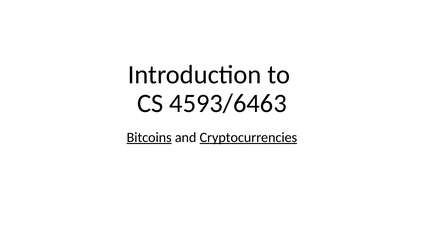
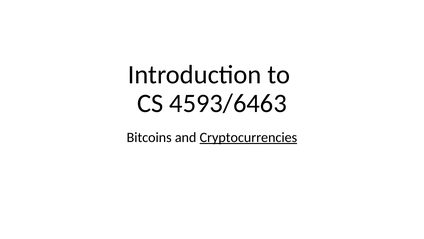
Bitcoins underline: present -> none
